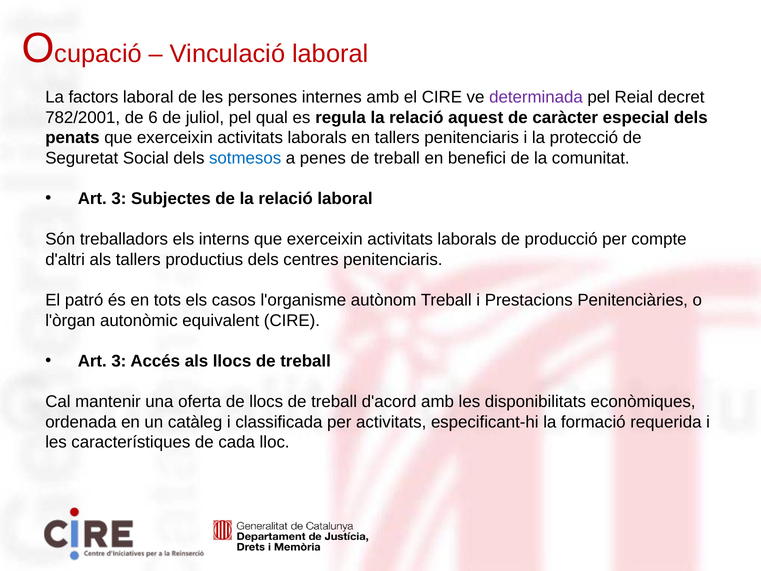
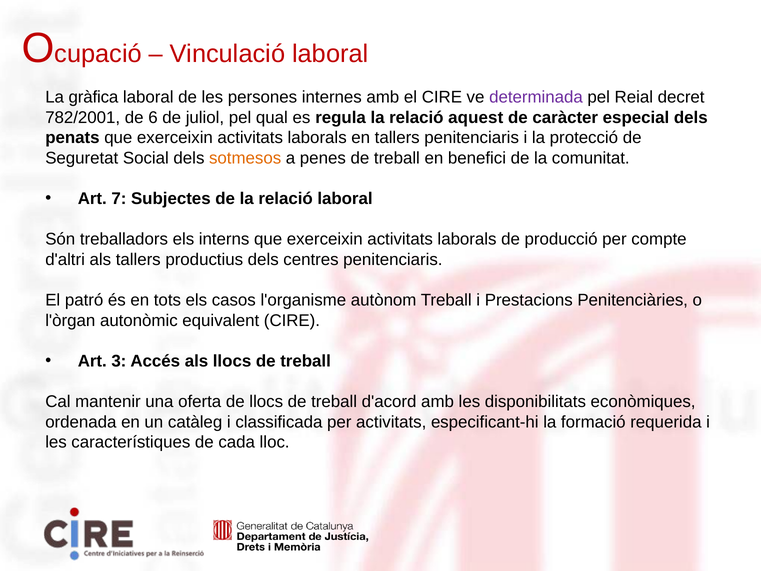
factors: factors -> gràfica
sotmesos colour: blue -> orange
3 at (119, 199): 3 -> 7
